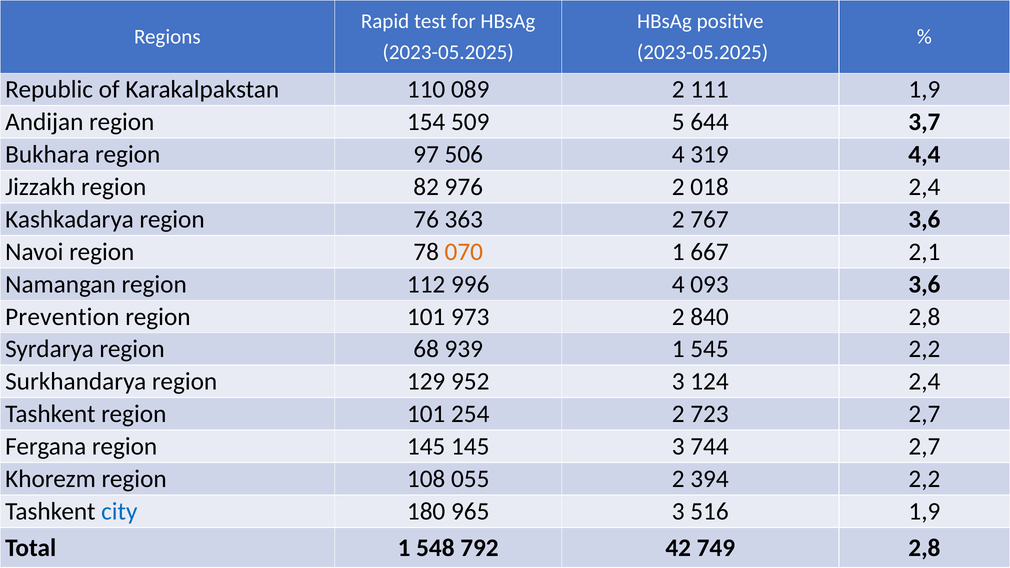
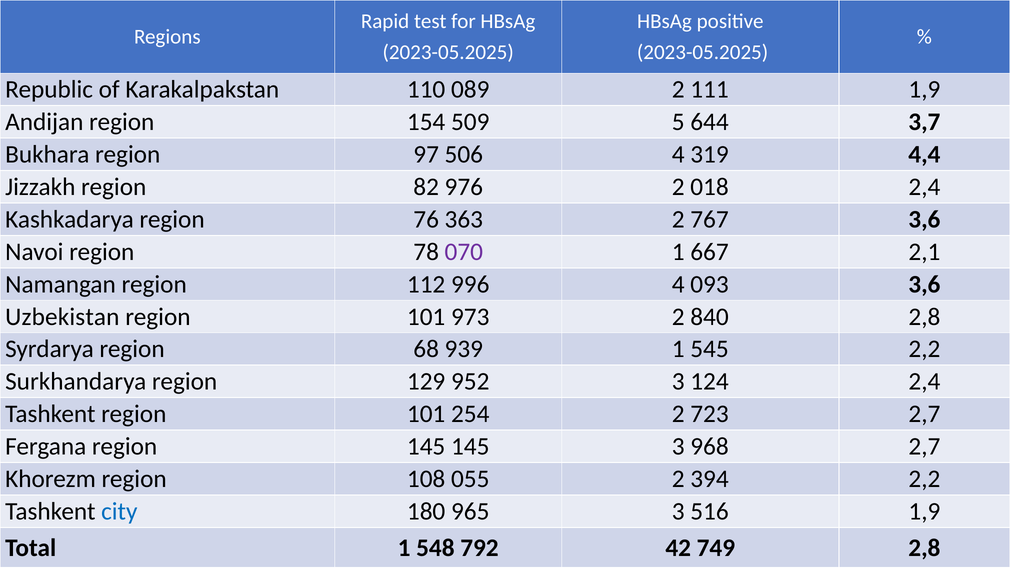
070 colour: orange -> purple
Prevention: Prevention -> Uzbekistan
744: 744 -> 968
